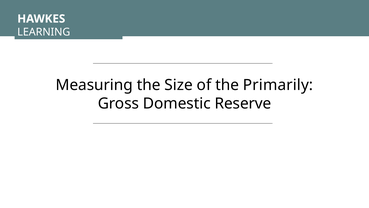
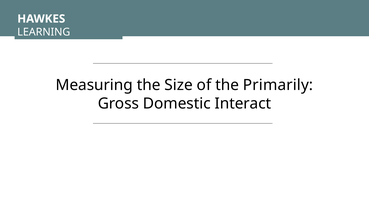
Reserve: Reserve -> Interact
